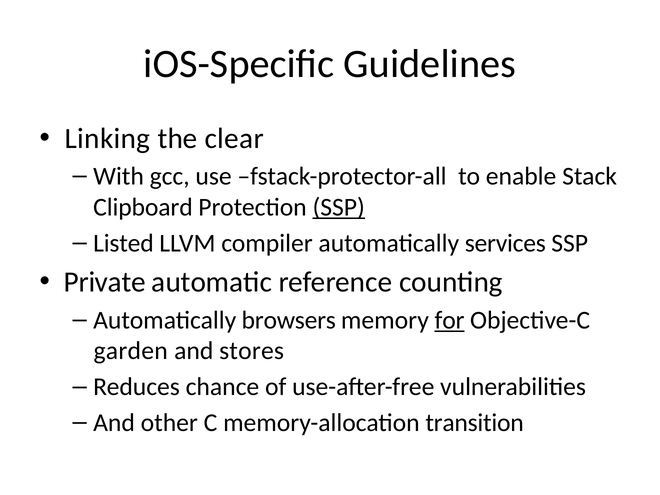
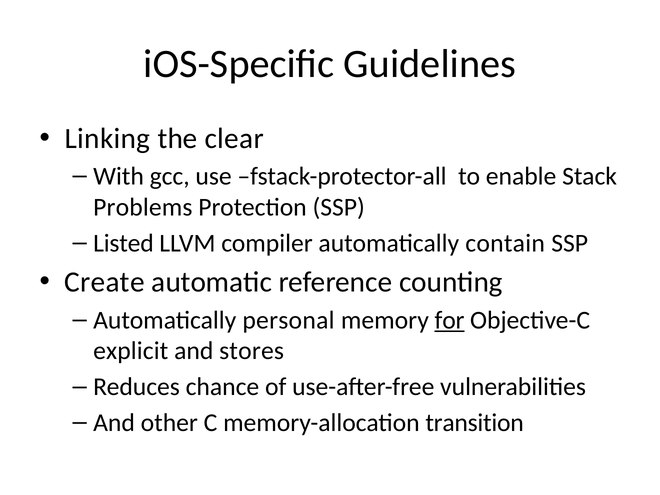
Clipboard: Clipboard -> Problems
SSP at (339, 207) underline: present -> none
services: services -> contain
Private: Private -> Create
browsers: browsers -> personal
garden: garden -> explicit
